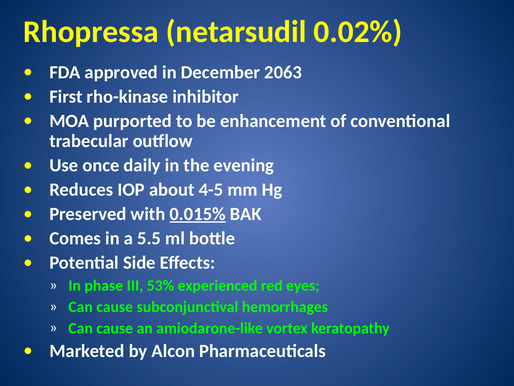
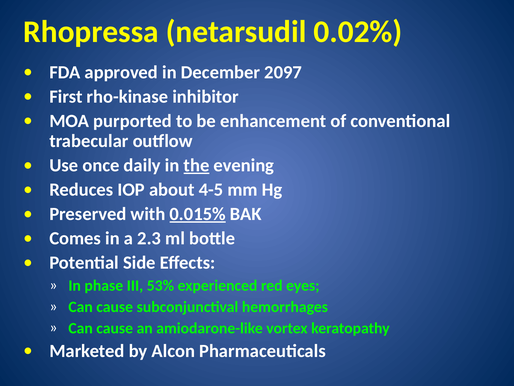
2063: 2063 -> 2097
the underline: none -> present
5.5: 5.5 -> 2.3
